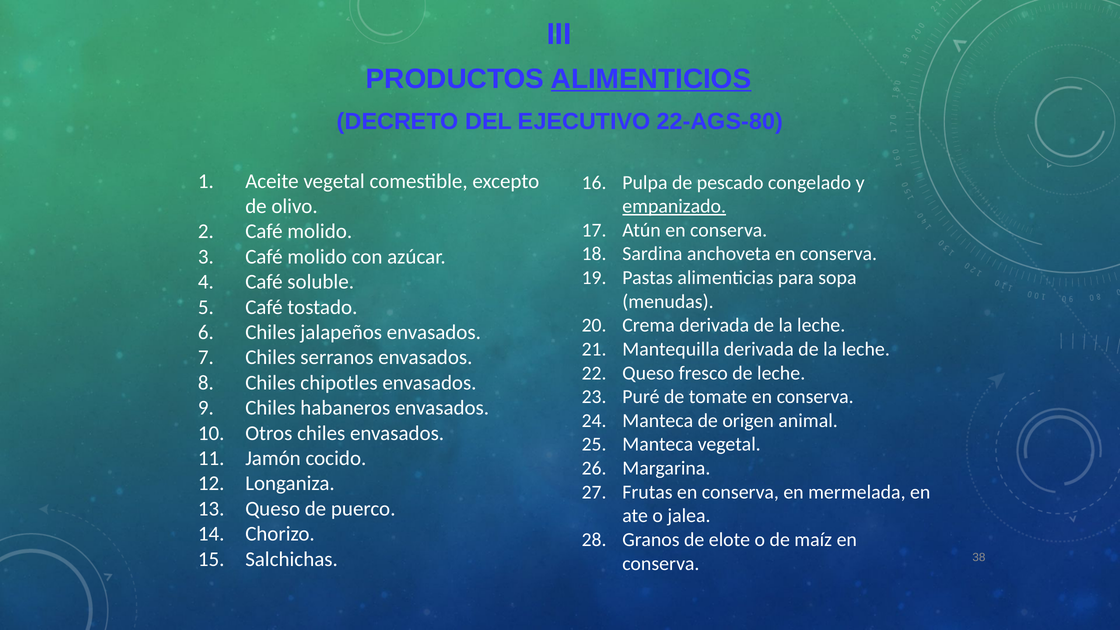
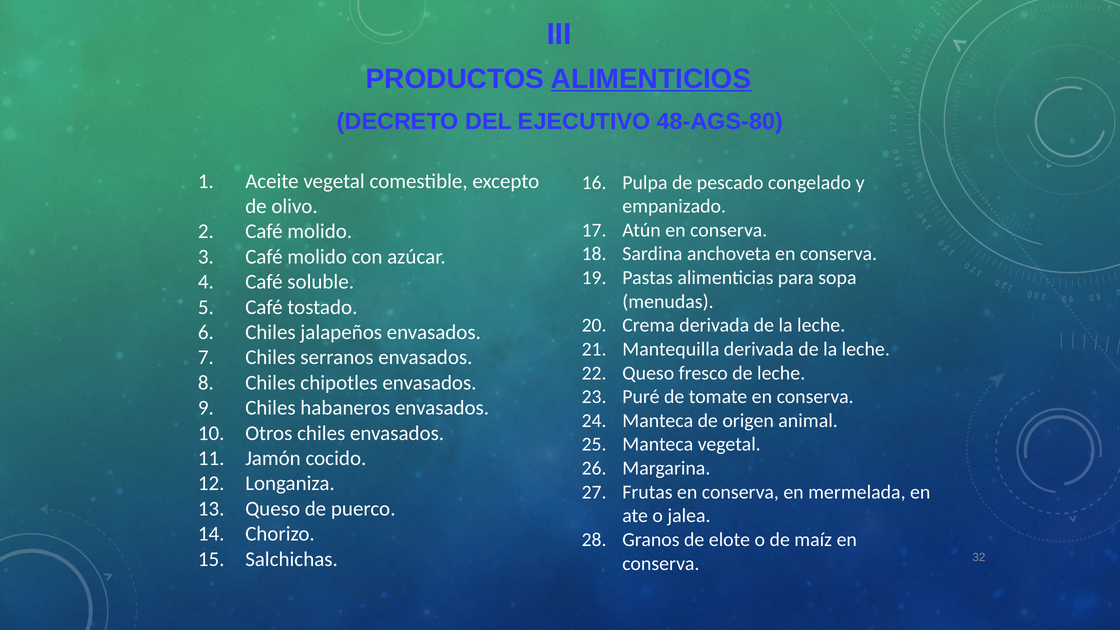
22-AGS-80: 22-AGS-80 -> 48-AGS-80
empanizado underline: present -> none
38: 38 -> 32
